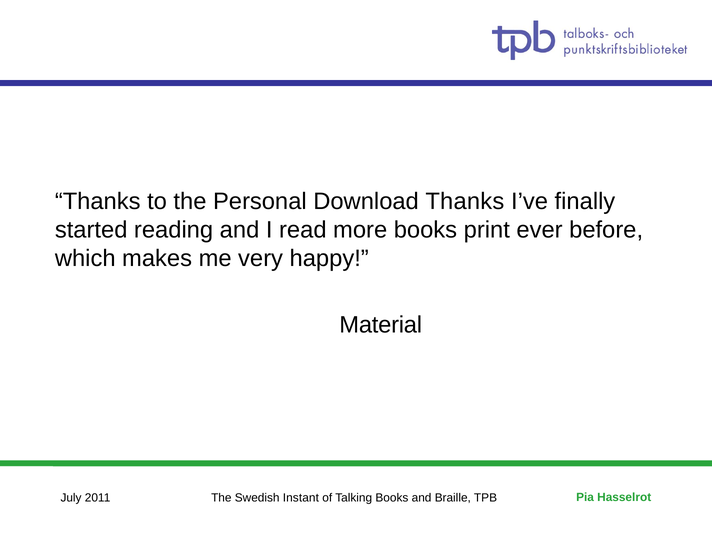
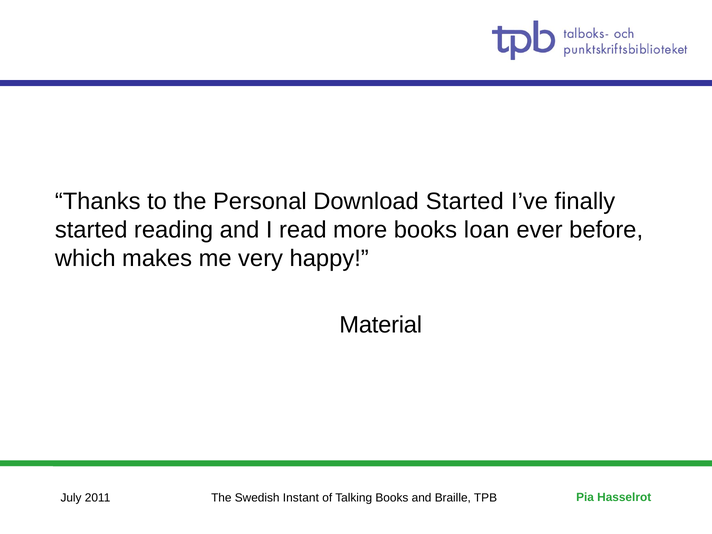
Download Thanks: Thanks -> Started
print: print -> loan
